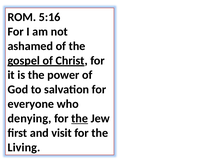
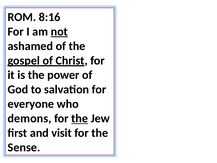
5:16: 5:16 -> 8:16
not underline: none -> present
denying: denying -> demons
Living: Living -> Sense
